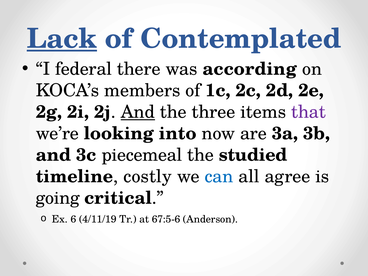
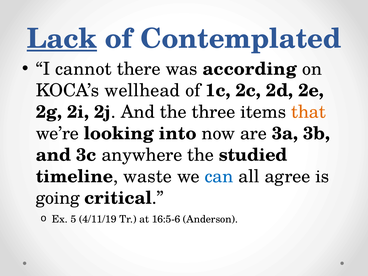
federal: federal -> cannot
members: members -> wellhead
And at (138, 112) underline: present -> none
that colour: purple -> orange
piecemeal: piecemeal -> anywhere
costly: costly -> waste
6: 6 -> 5
67:5-6: 67:5-6 -> 16:5-6
